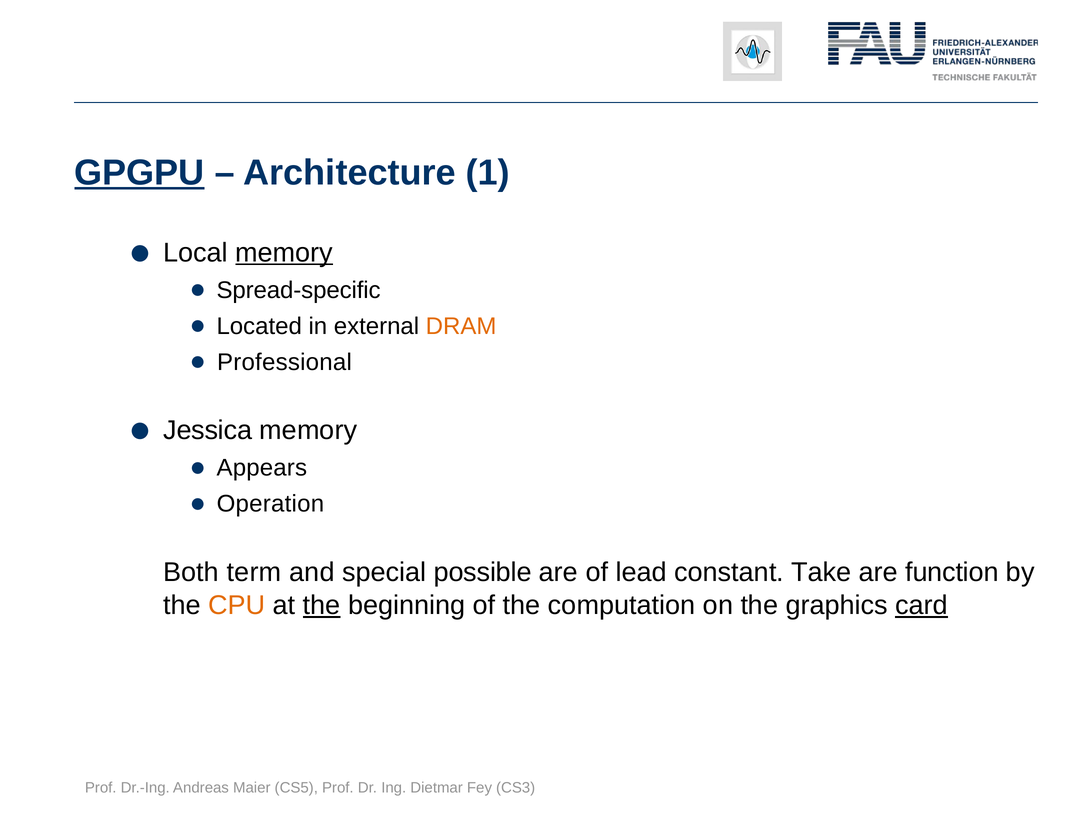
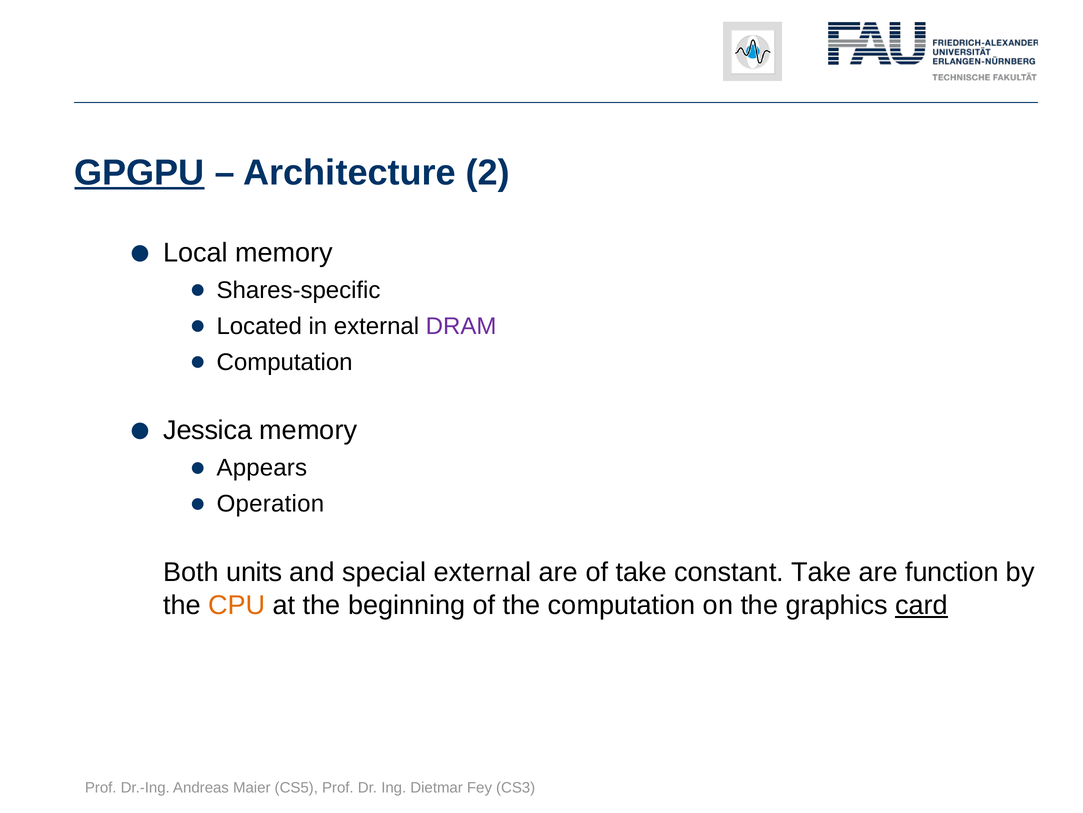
1: 1 -> 2
memory at (284, 252) underline: present -> none
Spread-specific: Spread-specific -> Shares-specific
DRAM colour: orange -> purple
Professional at (284, 362): Professional -> Computation
term: term -> units
special possible: possible -> external
of lead: lead -> take
the at (322, 605) underline: present -> none
